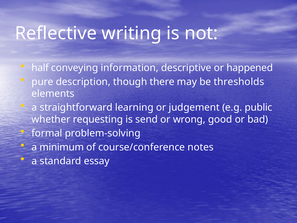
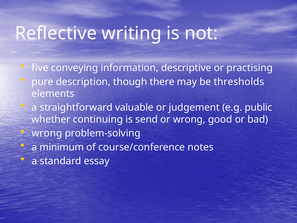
half: half -> five
happened: happened -> practising
learning: learning -> valuable
requesting: requesting -> continuing
formal at (47, 133): formal -> wrong
